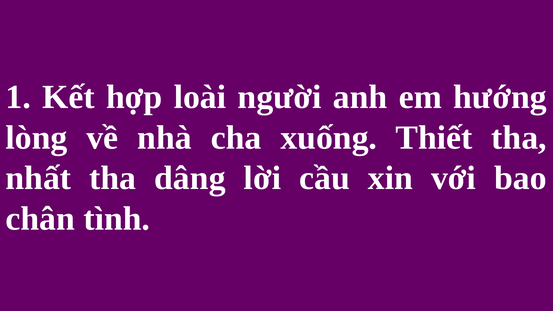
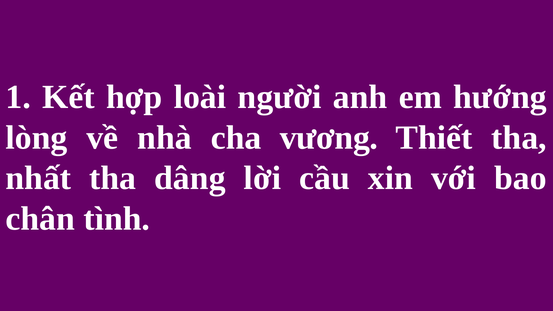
xuống: xuống -> vương
